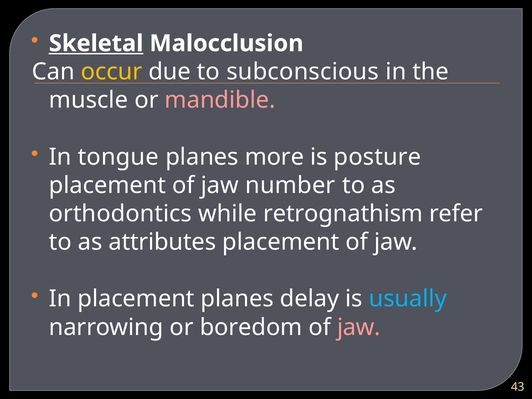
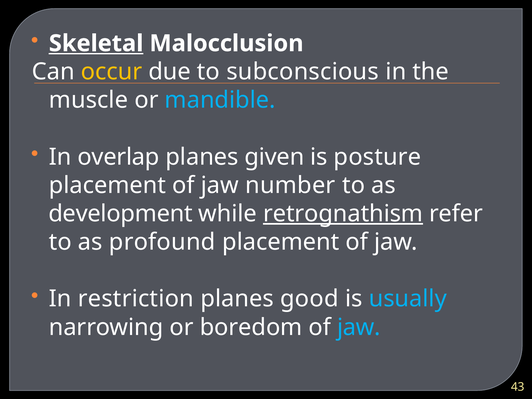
mandible colour: pink -> light blue
tongue: tongue -> overlap
more: more -> given
orthodontics: orthodontics -> development
retrognathism underline: none -> present
attributes: attributes -> profound
In placement: placement -> restriction
delay: delay -> good
jaw at (359, 327) colour: pink -> light blue
